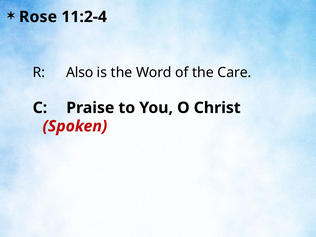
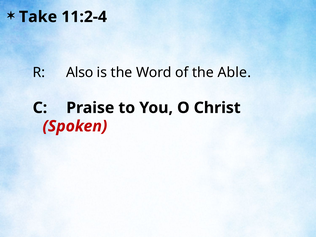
Rose: Rose -> Take
Care: Care -> Able
